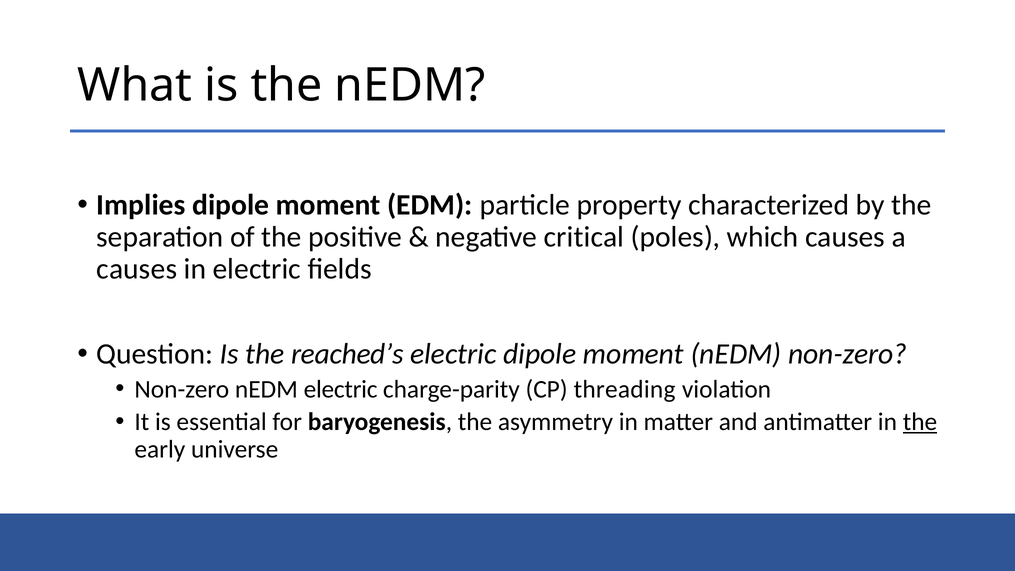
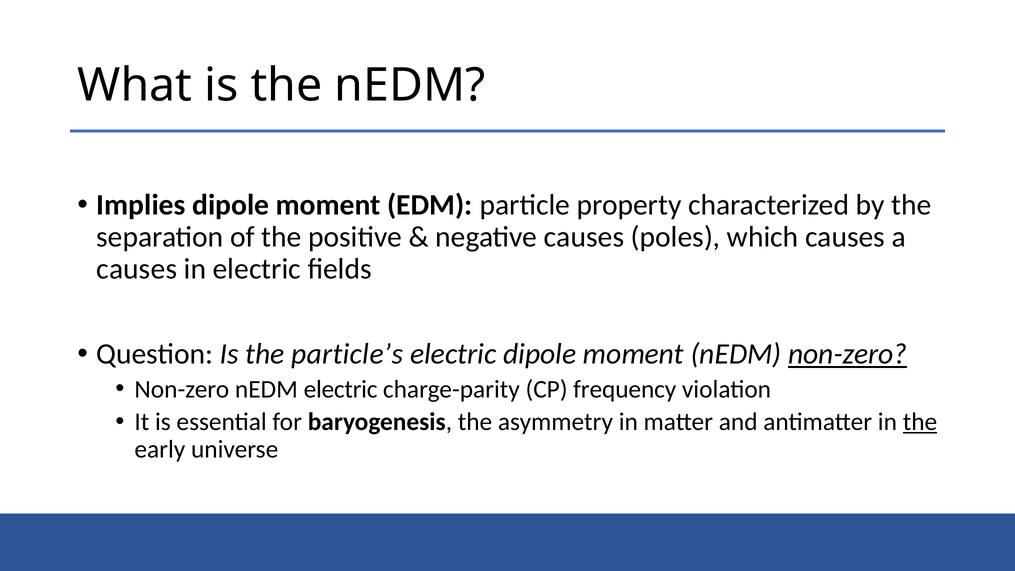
negative critical: critical -> causes
reached’s: reached’s -> particle’s
non-zero at (848, 354) underline: none -> present
threading: threading -> frequency
